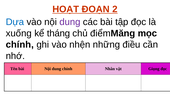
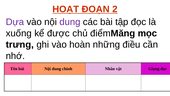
Dựa colour: blue -> purple
tháng: tháng -> được
chính at (20, 44): chính -> trưng
nhện: nhện -> hoàn
